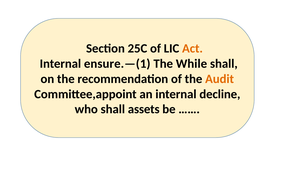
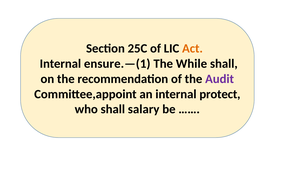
Audit colour: orange -> purple
decline: decline -> protect
assets: assets -> salary
